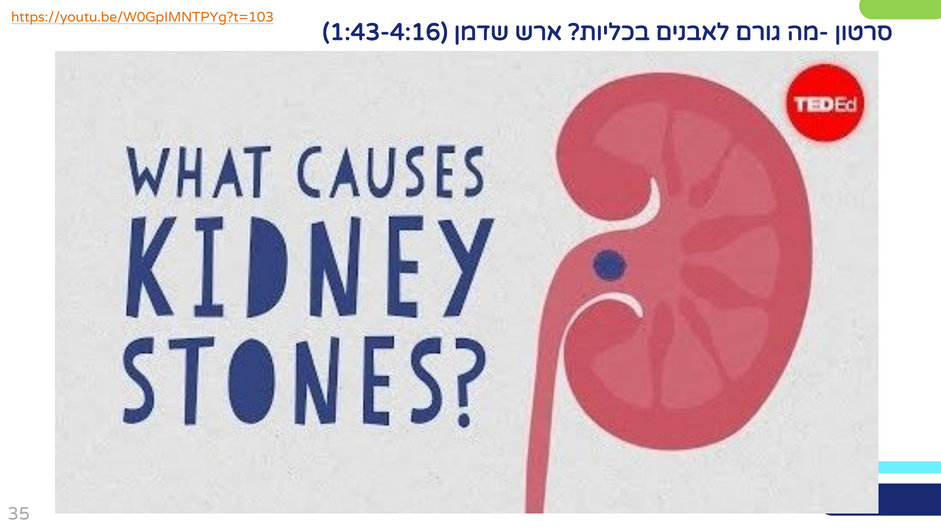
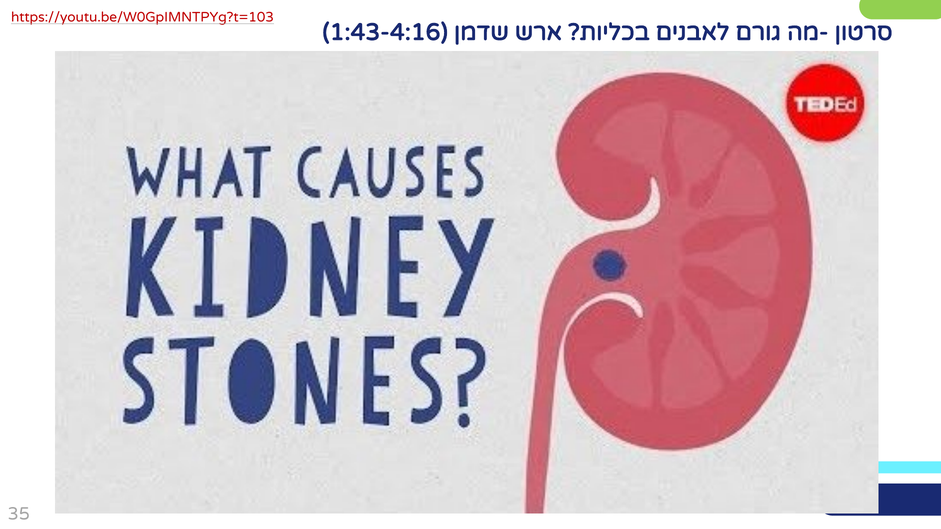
https://youtu.be/W0GpIMNTPYg?t=103 colour: orange -> red
